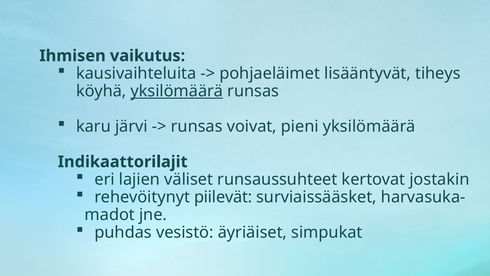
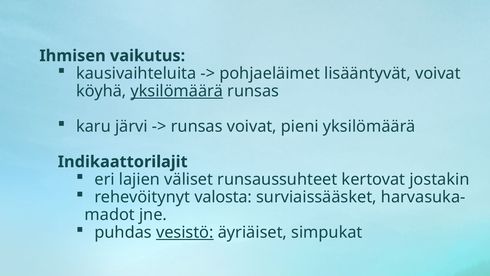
lisääntyvät tiheys: tiheys -> voivat
piilevät: piilevät -> valosta
vesistö underline: none -> present
